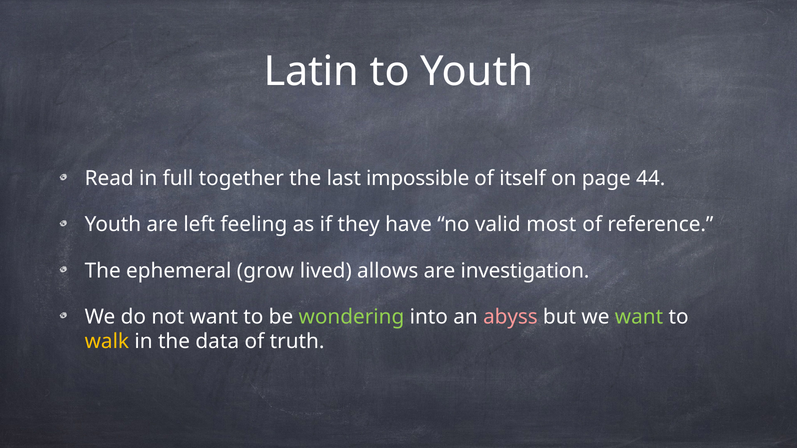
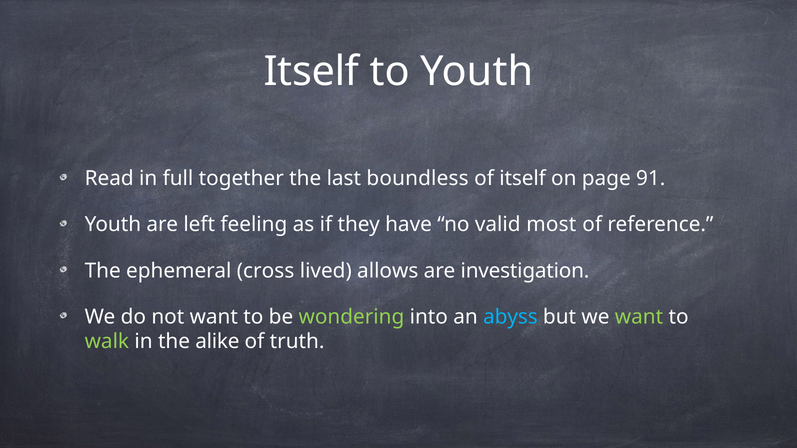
Latin at (311, 72): Latin -> Itself
impossible: impossible -> boundless
44: 44 -> 91
grow: grow -> cross
abyss colour: pink -> light blue
walk colour: yellow -> light green
data: data -> alike
